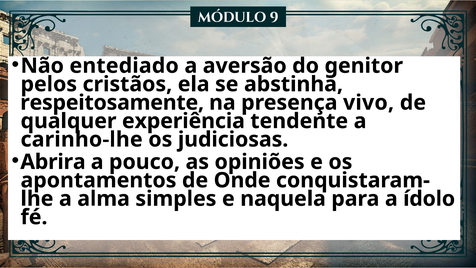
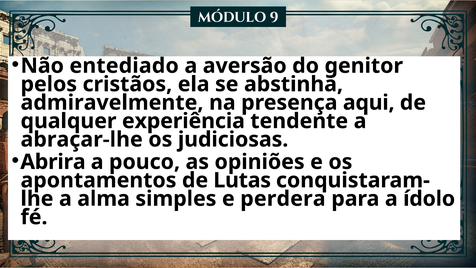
respeitosamente: respeitosamente -> admiravelmente
vivo: vivo -> aqui
carinho-lhe: carinho-lhe -> abraçar-lhe
Onde: Onde -> Lutas
naquela: naquela -> perdera
